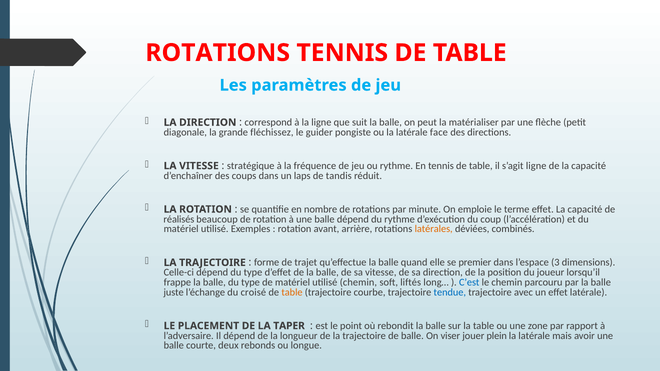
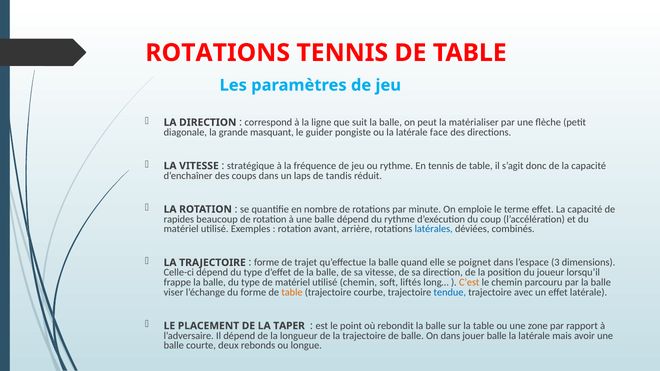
fléchissez: fléchissez -> masquant
s’agit ligne: ligne -> donc
réalisés: réalisés -> rapides
latérales colour: orange -> blue
premier: premier -> poignet
C’est colour: blue -> orange
juste: juste -> viser
du croisé: croisé -> forme
On viser: viser -> dans
jouer plein: plein -> balle
